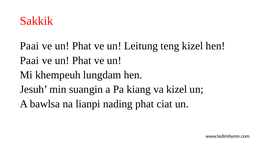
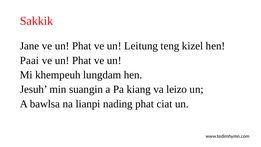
Paai at (29, 46): Paai -> Jane
va kizel: kizel -> leizo
